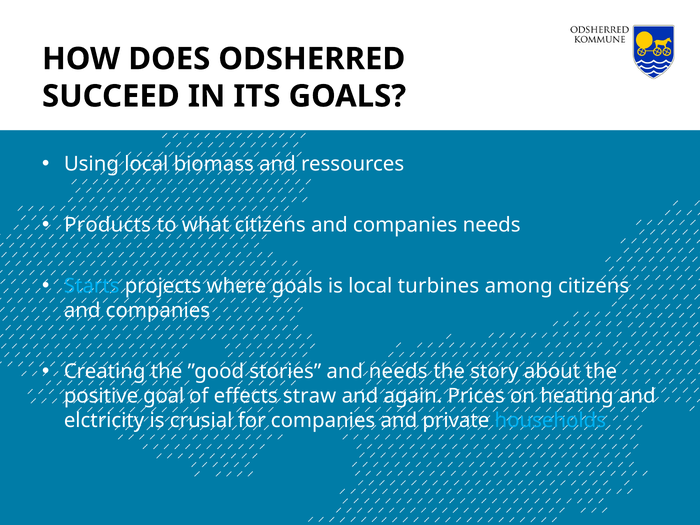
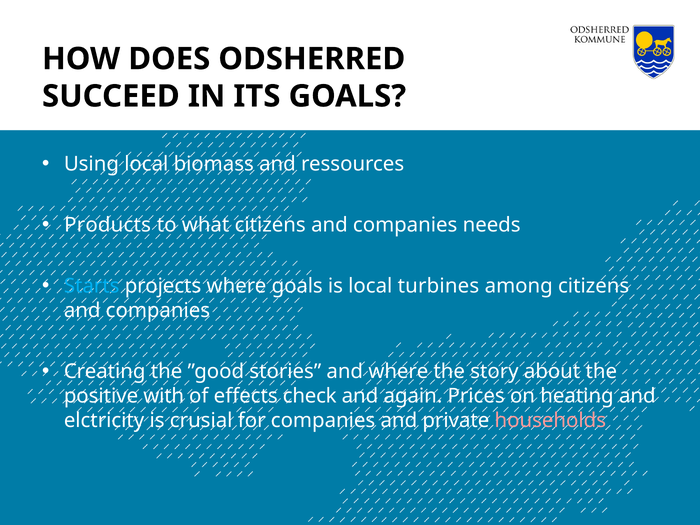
and needs: needs -> where
goal: goal -> with
straw: straw -> check
households colour: light blue -> pink
